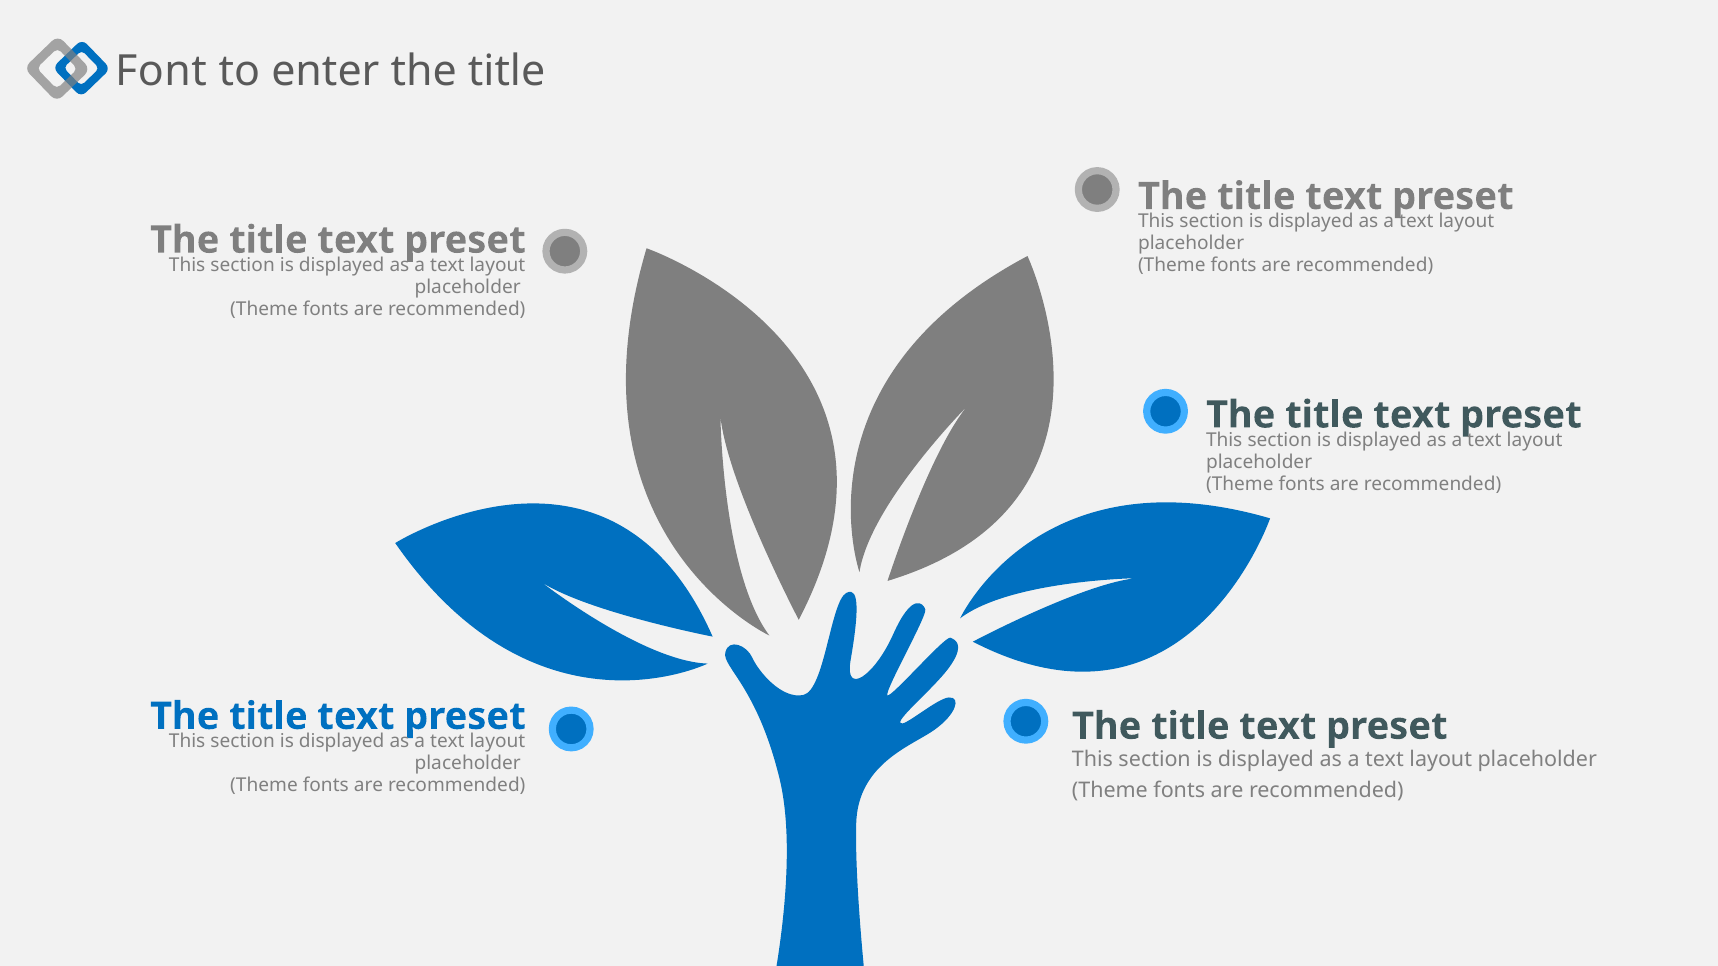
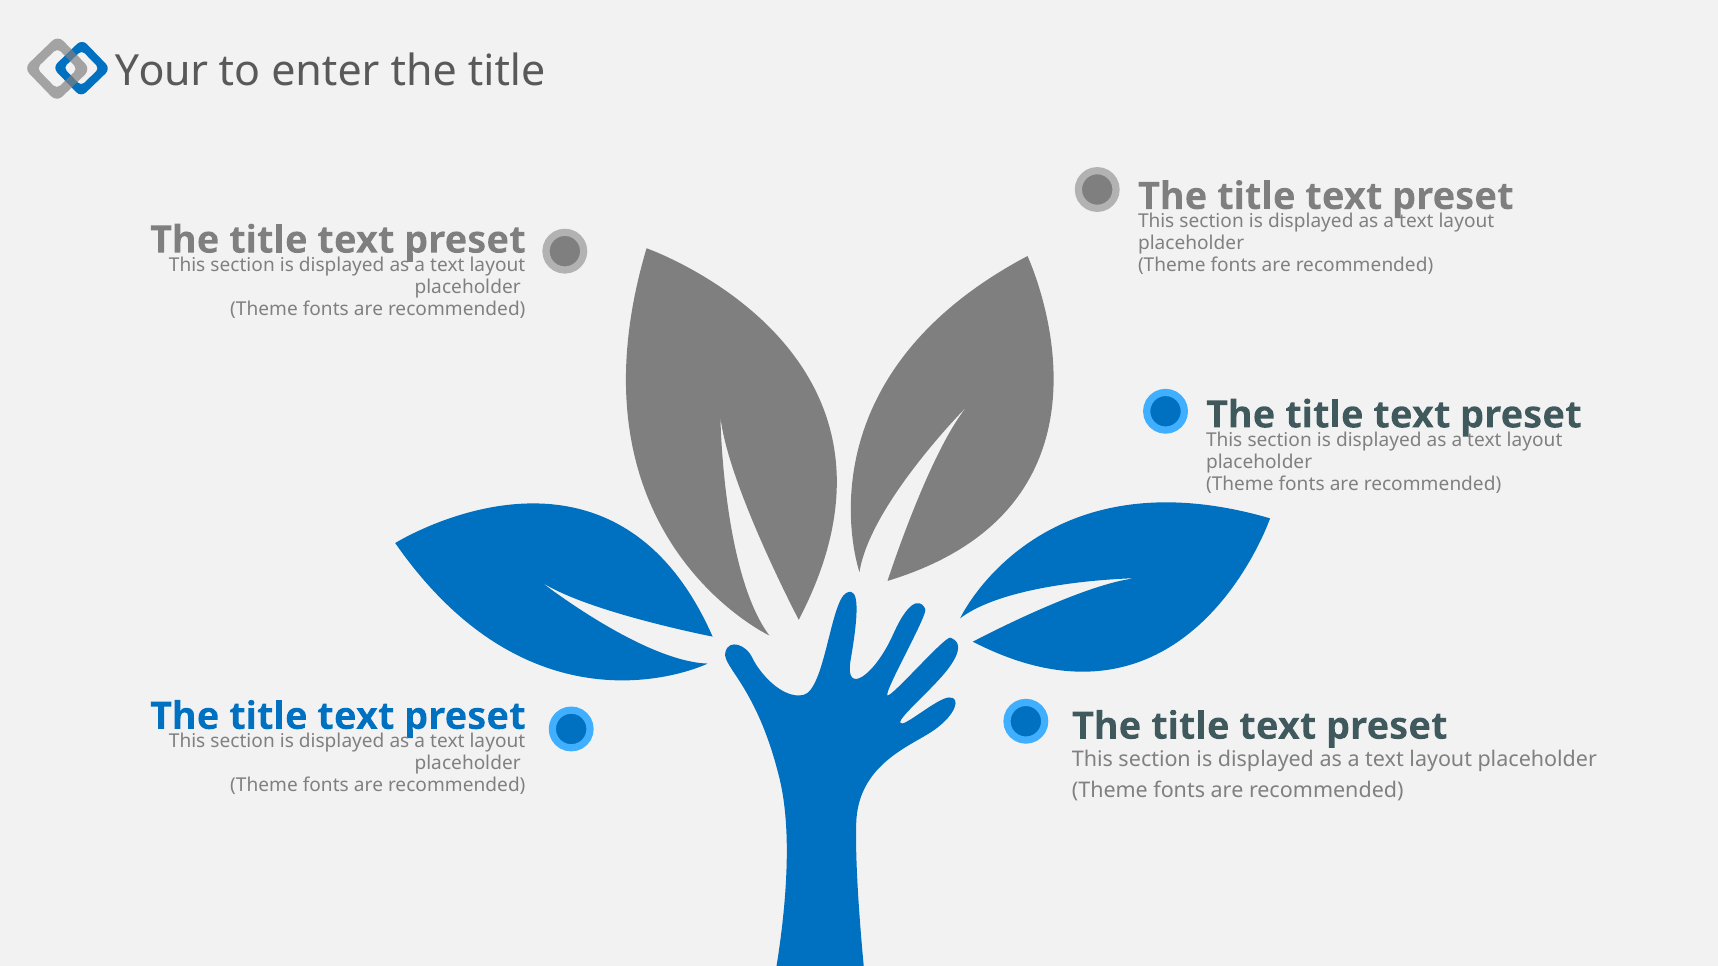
Font: Font -> Your
